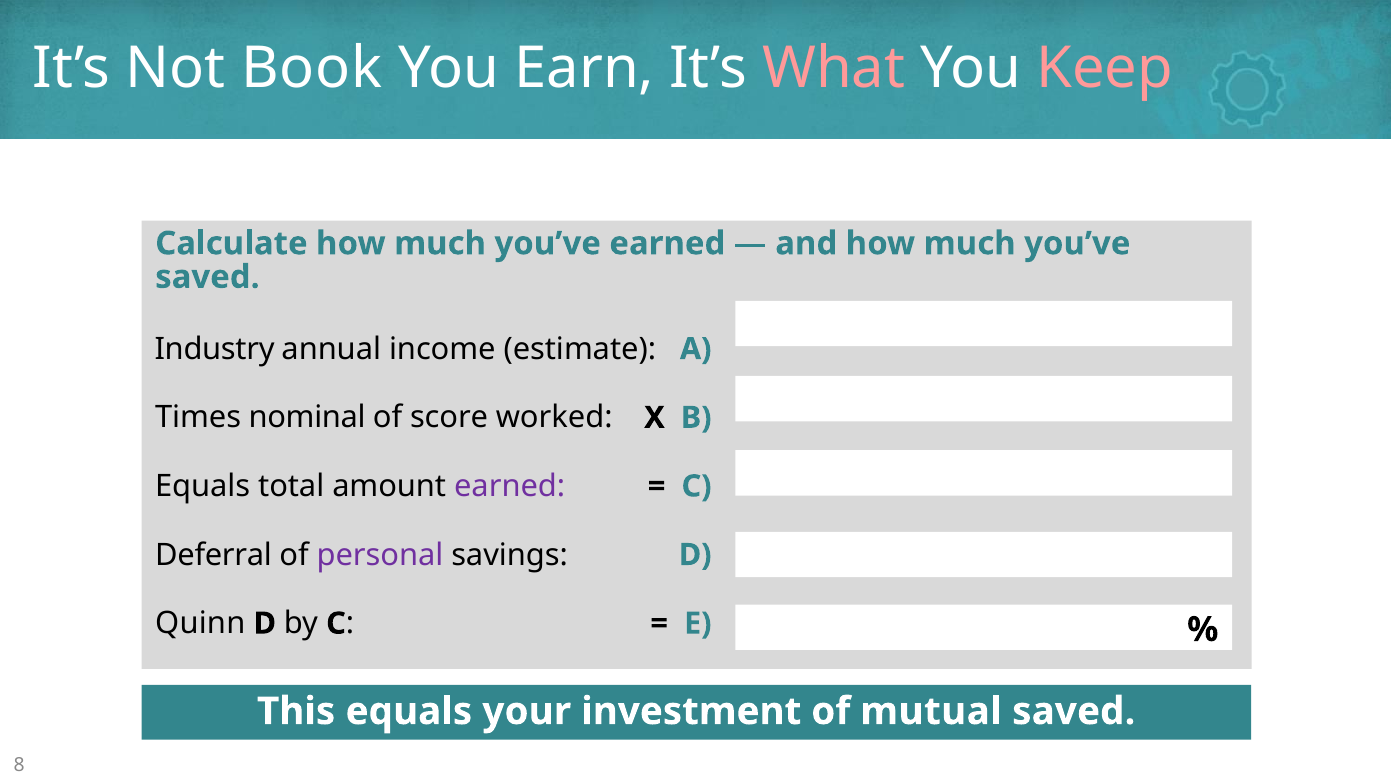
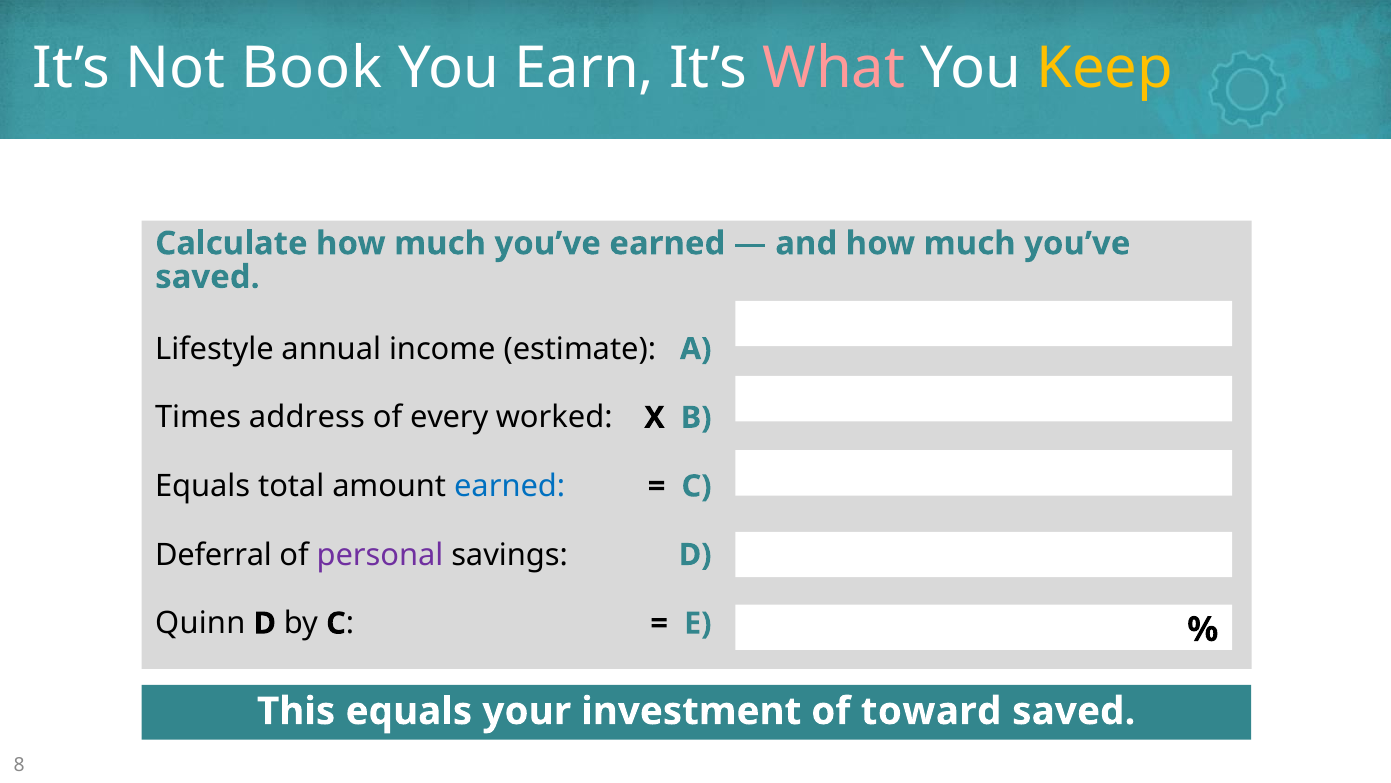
Keep colour: pink -> yellow
Industry: Industry -> Lifestyle
nominal: nominal -> address
score: score -> every
earned at (510, 486) colour: purple -> blue
mutual: mutual -> toward
